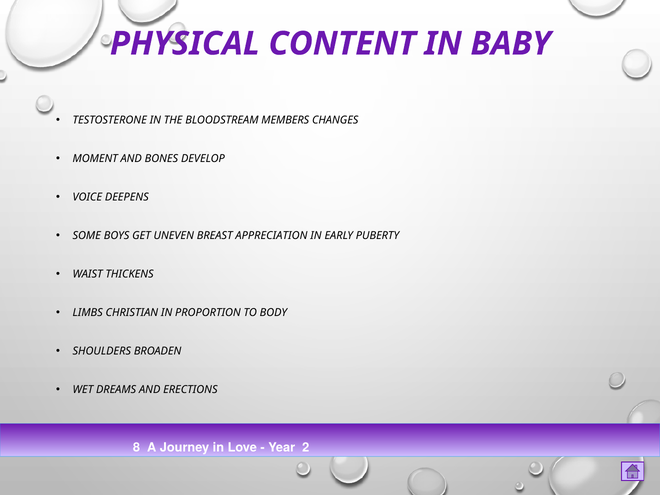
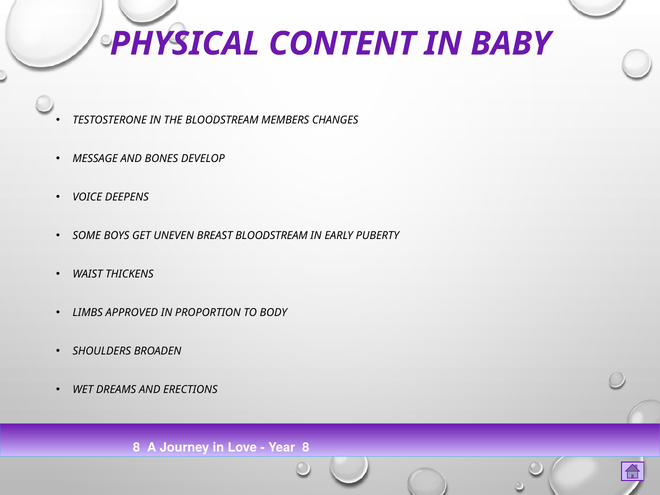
MOMENT: MOMENT -> MESSAGE
BREAST APPRECIATION: APPRECIATION -> BLOODSTREAM
CHRISTIAN: CHRISTIAN -> APPROVED
Year 2: 2 -> 8
